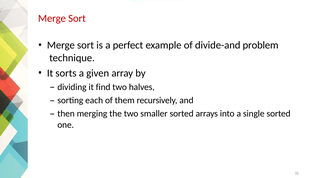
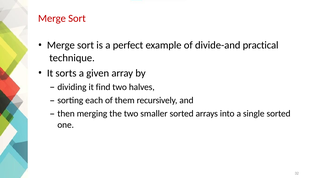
problem: problem -> practical
